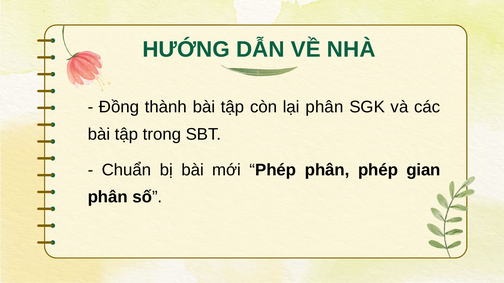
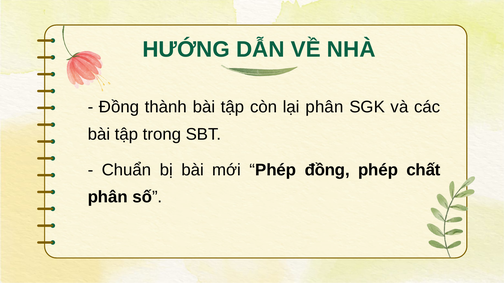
Phép phân: phân -> đồng
gian: gian -> chất
